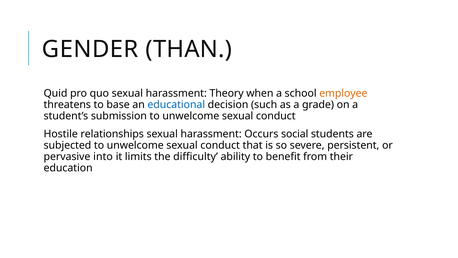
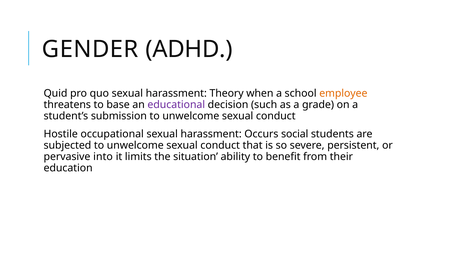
THAN: THAN -> ADHD
educational colour: blue -> purple
relationships: relationships -> occupational
difficulty: difficulty -> situation
